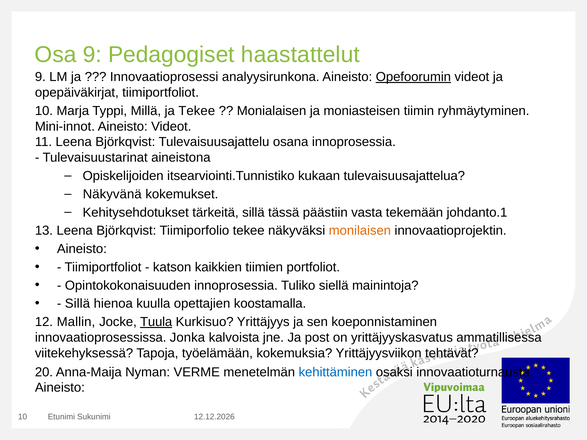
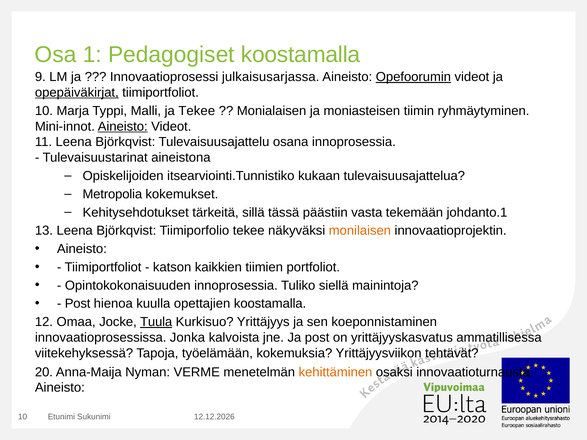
Osa 9: 9 -> 1
Pedagogiset haastattelut: haastattelut -> koostamalla
analyysirunkona: analyysirunkona -> julkaisusarjassa
opepäiväkirjat underline: none -> present
Millä: Millä -> Malli
Aineisto at (123, 126) underline: none -> present
Näkyvänä: Näkyvänä -> Metropolia
Sillä at (77, 304): Sillä -> Post
Mallin: Mallin -> Omaa
kehittäminen colour: blue -> orange
